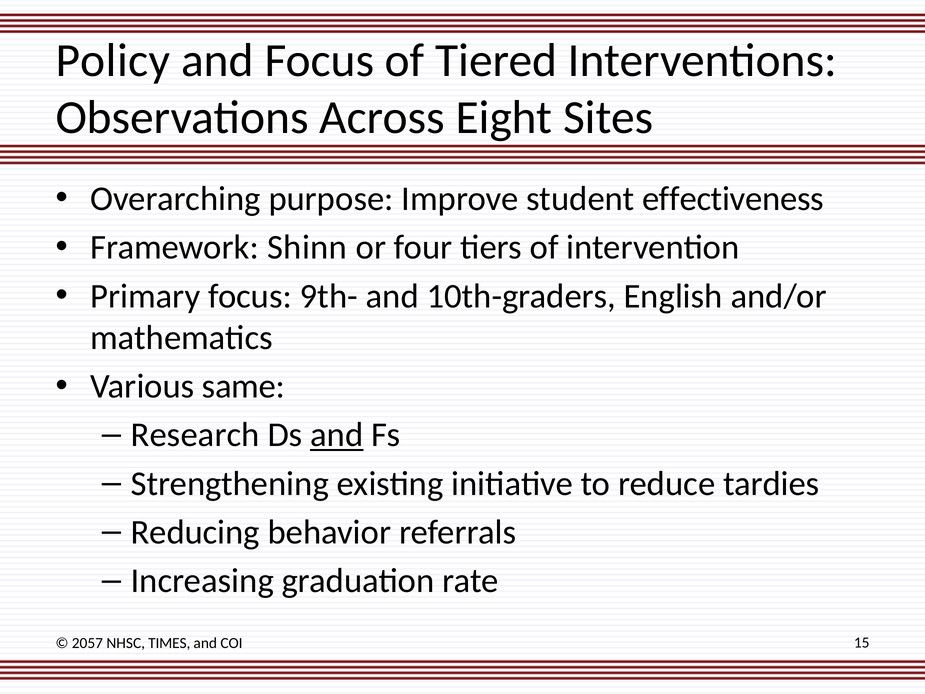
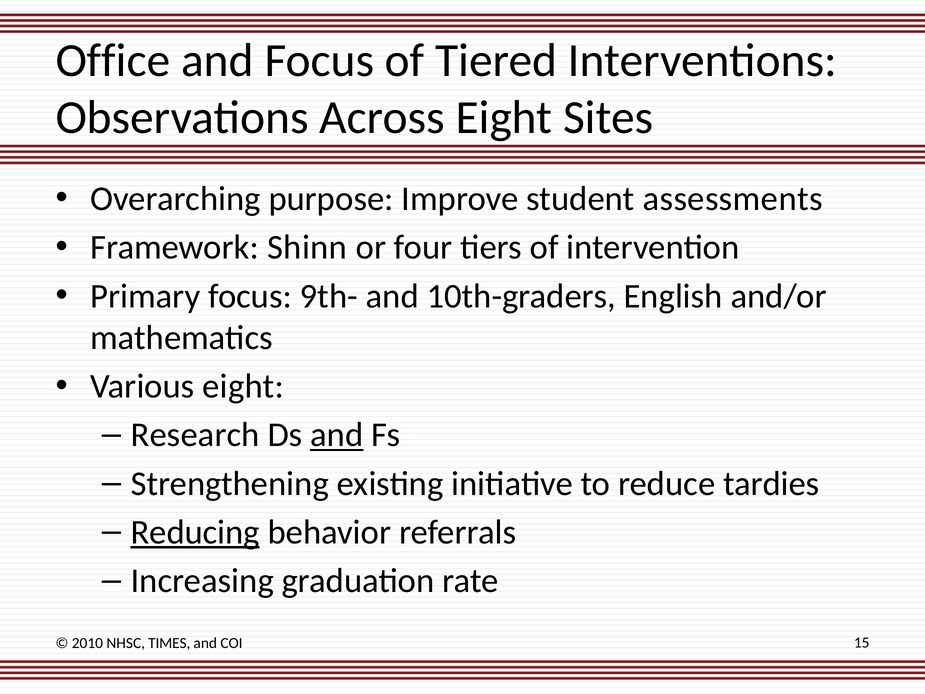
Policy: Policy -> Office
effectiveness: effectiveness -> assessments
Various same: same -> eight
Reducing underline: none -> present
2057: 2057 -> 2010
